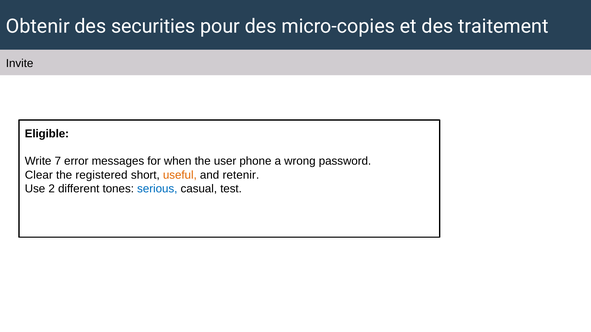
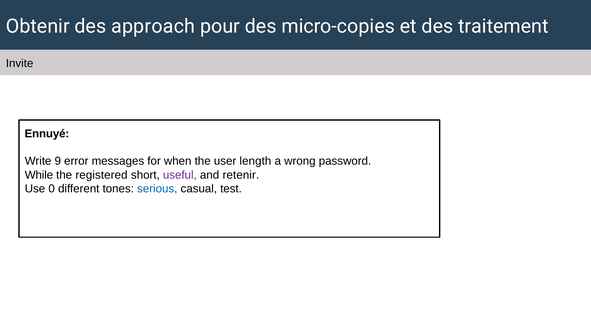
securities: securities -> approach
Eligible: Eligible -> Ennuyé
7: 7 -> 9
phone: phone -> length
Clear: Clear -> While
useful colour: orange -> purple
2: 2 -> 0
